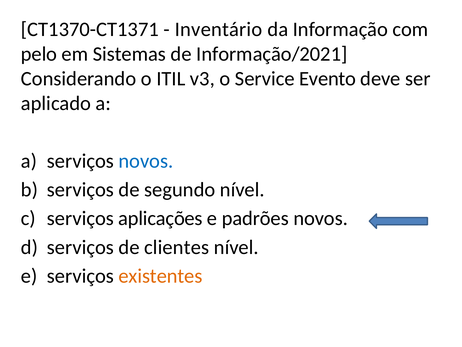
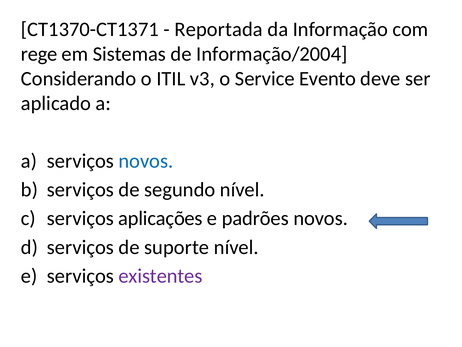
Inventário: Inventário -> Reportada
pelo: pelo -> rege
Informação/2021: Informação/2021 -> Informação/2004
clientes: clientes -> suporte
existentes colour: orange -> purple
